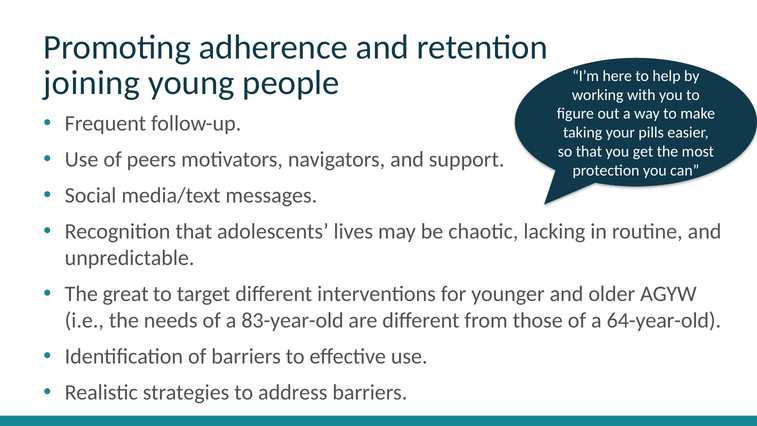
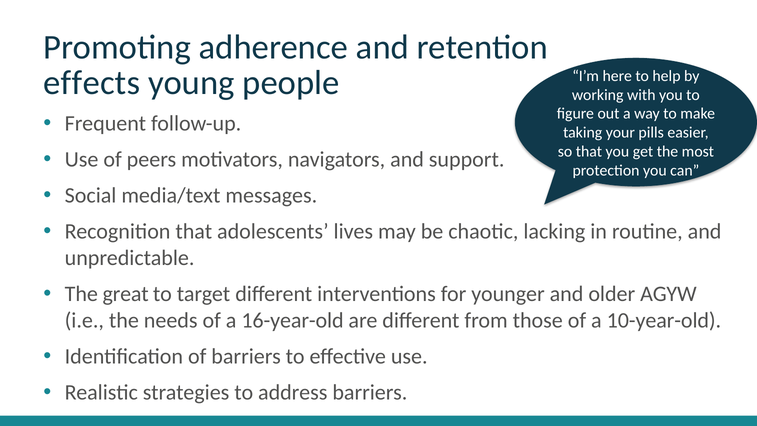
joining: joining -> effects
83-year-old: 83-year-old -> 16-year-old
64-year-old: 64-year-old -> 10-year-old
